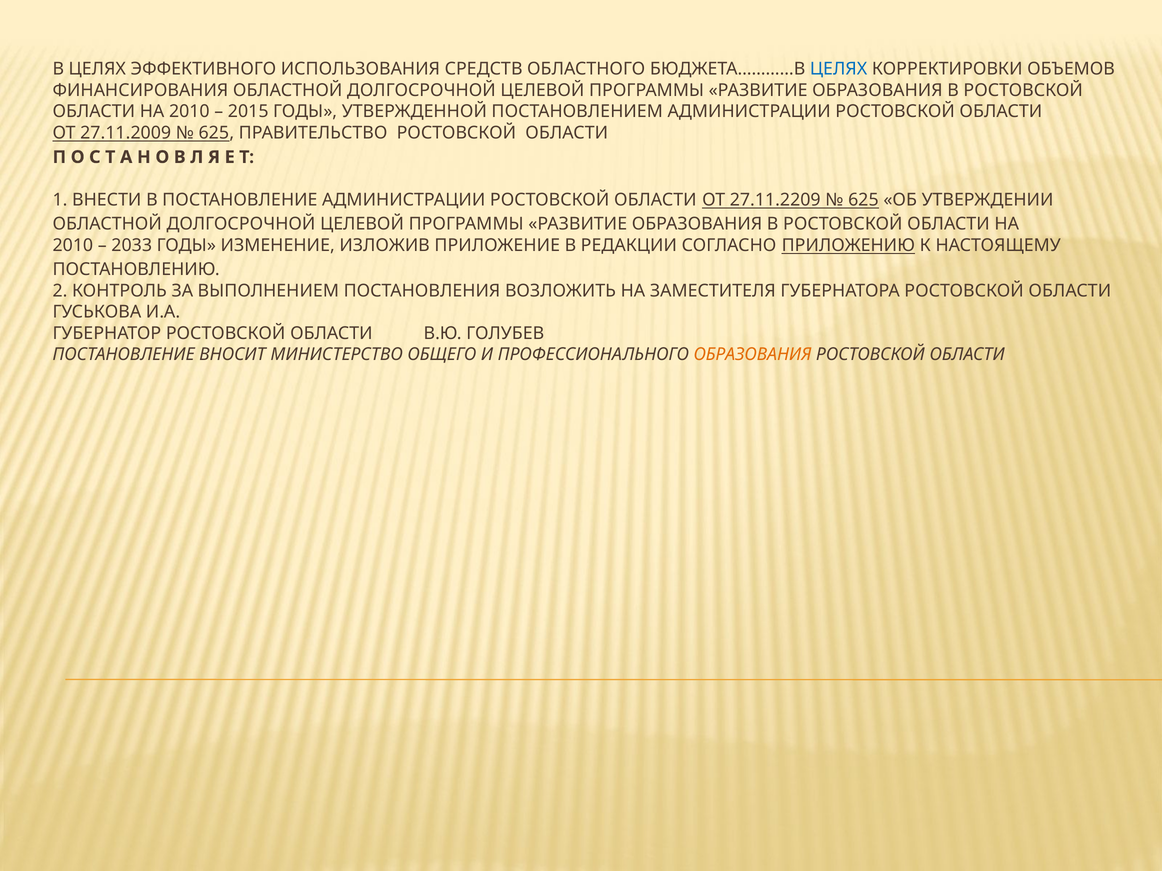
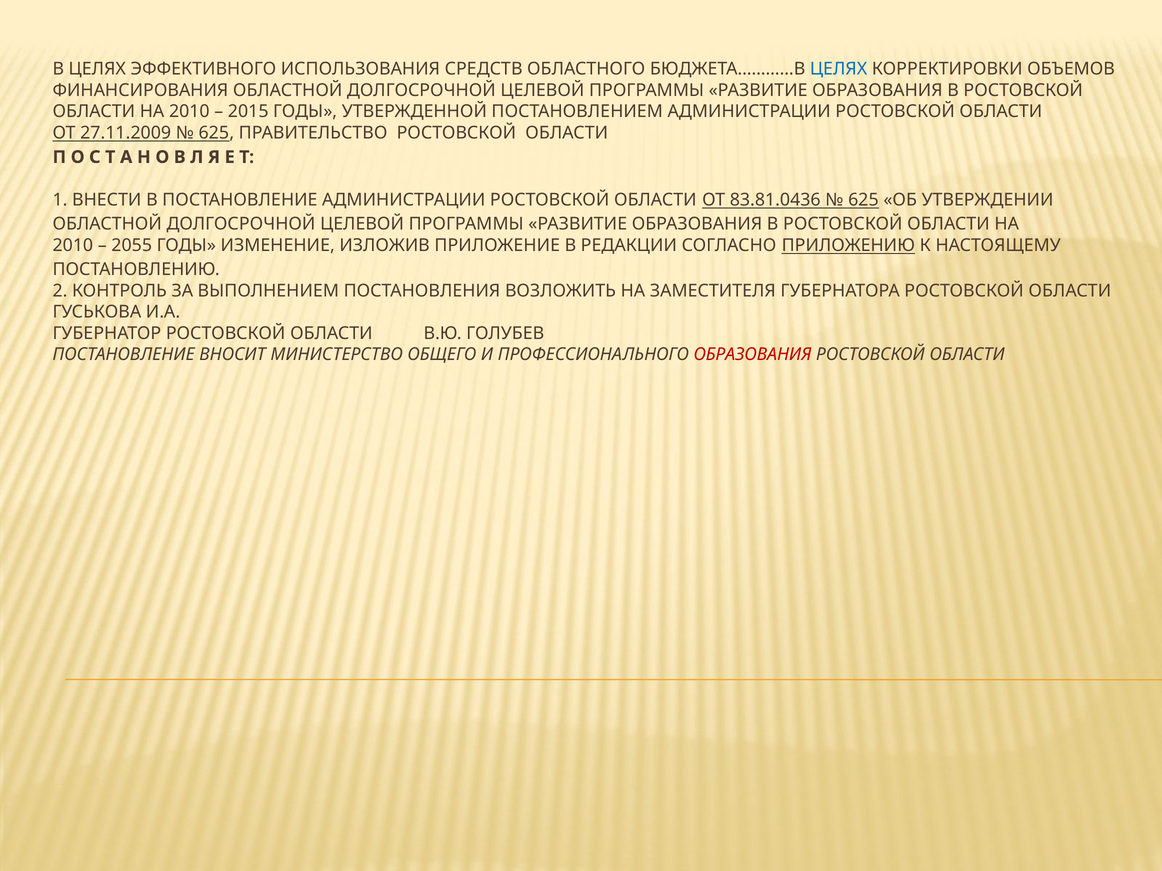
27.11.2209: 27.11.2209 -> 83.81.0436
2033: 2033 -> 2055
ОБРАЗОВАНИЯ at (753, 355) colour: orange -> red
